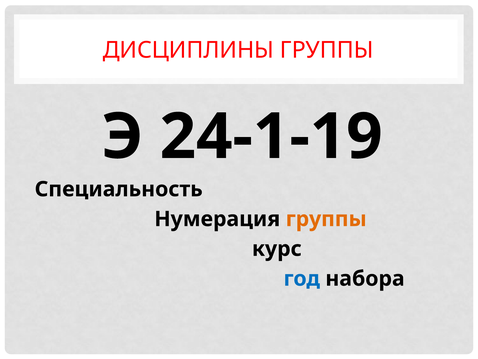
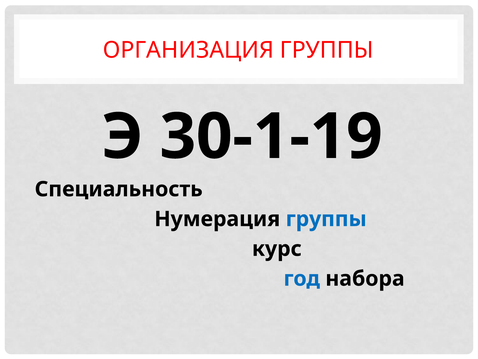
ДИСЦИПЛИНЫ: ДИСЦИПЛИНЫ -> ОРГАНИЗАЦИЯ
24-1-19: 24-1-19 -> 30-1-19
группы at (326, 219) colour: orange -> blue
